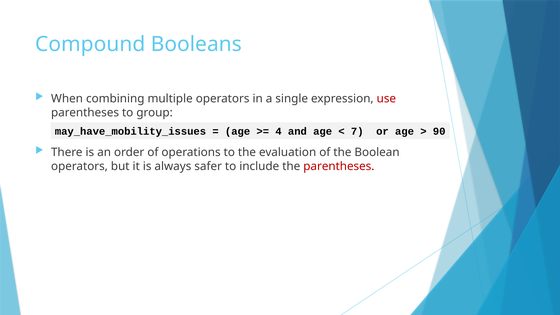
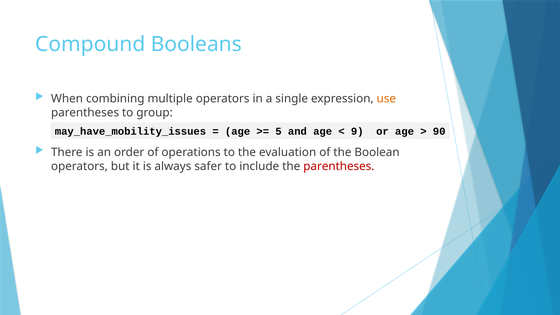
use colour: red -> orange
4: 4 -> 5
7: 7 -> 9
